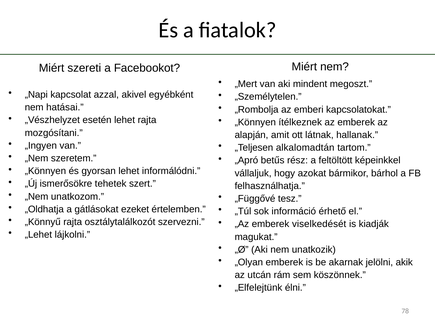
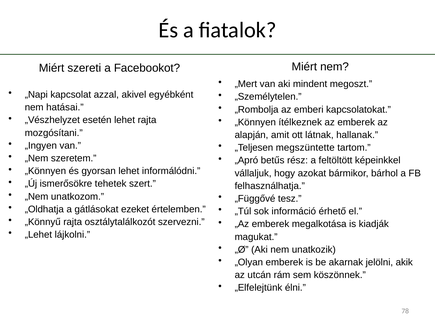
alkalomadtán: alkalomadtán -> megszüntette
viselkedését: viselkedését -> megalkotása
